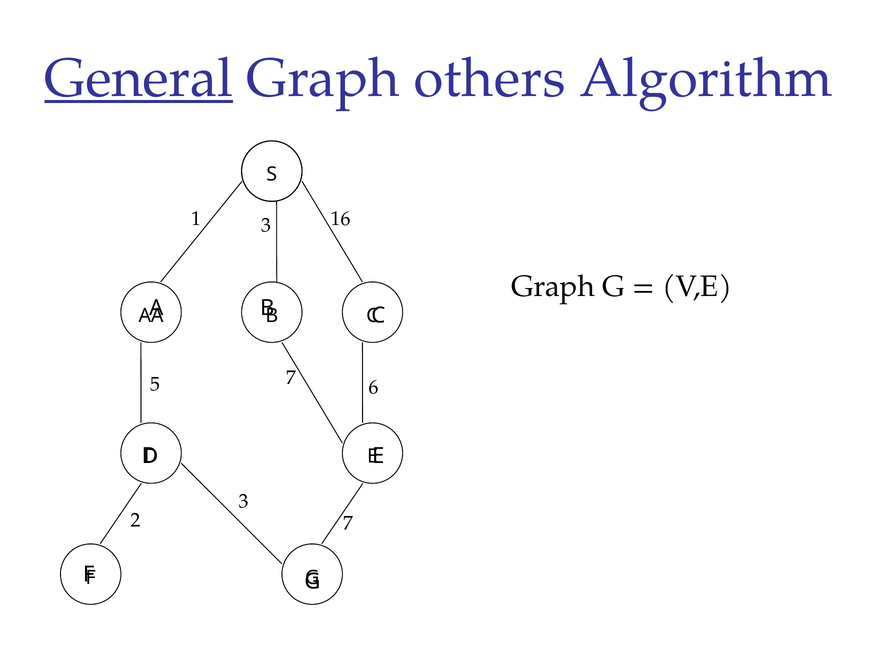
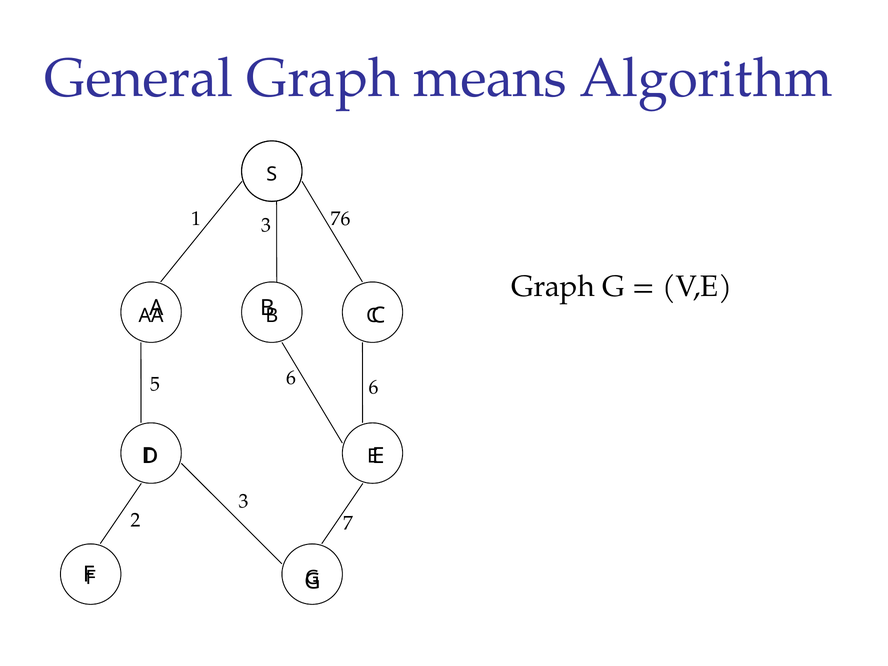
General underline: present -> none
others: others -> means
16: 16 -> 76
5 7: 7 -> 6
